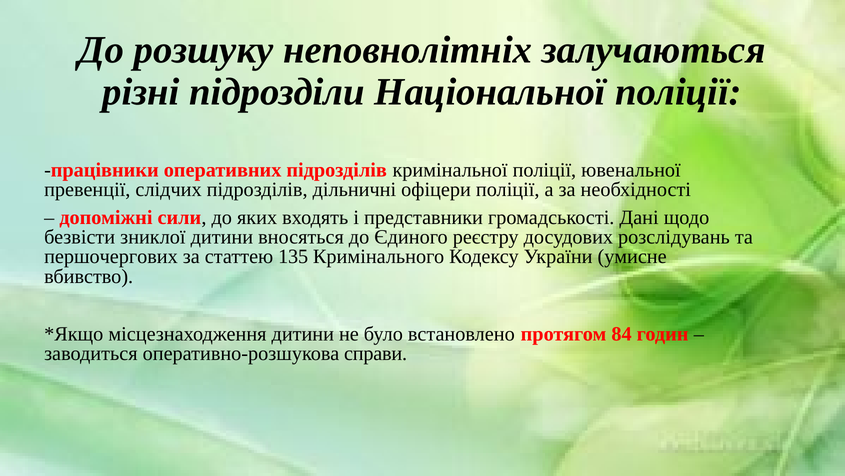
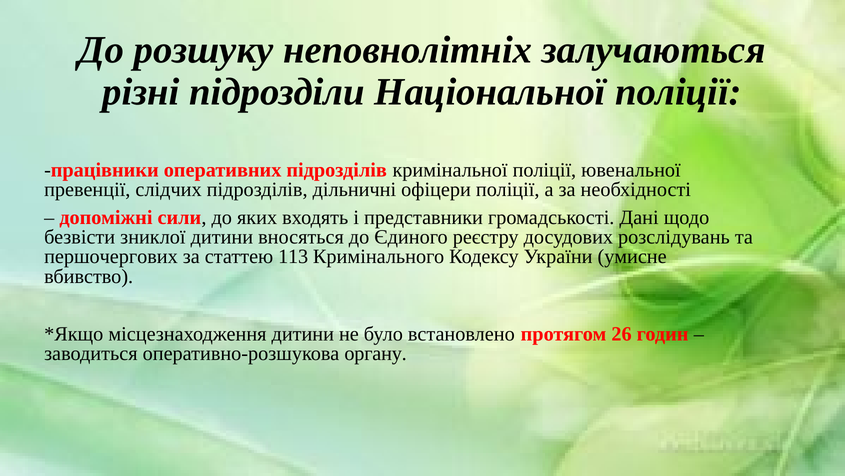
135: 135 -> 113
84: 84 -> 26
справи: справи -> органу
